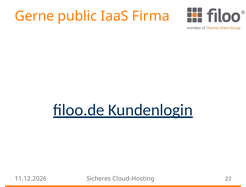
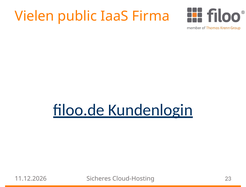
Gerne: Gerne -> Vielen
